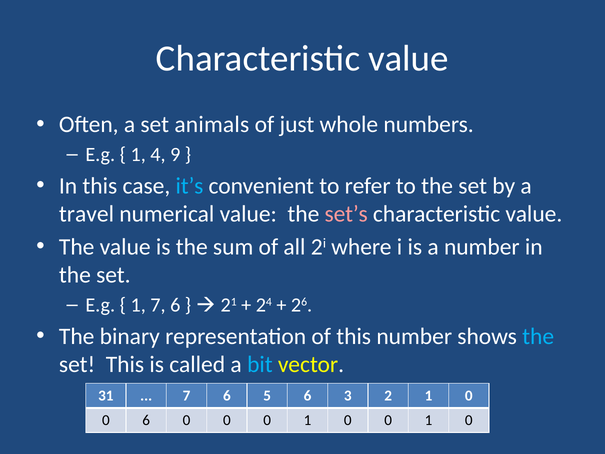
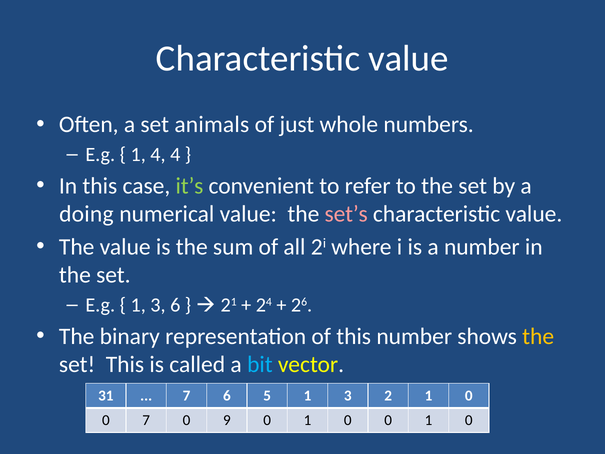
4 9: 9 -> 4
it’s colour: light blue -> light green
travel: travel -> doing
7 at (158, 305): 7 -> 3
the at (538, 336) colour: light blue -> yellow
5 6: 6 -> 1
0 6: 6 -> 7
0 at (227, 420): 0 -> 9
